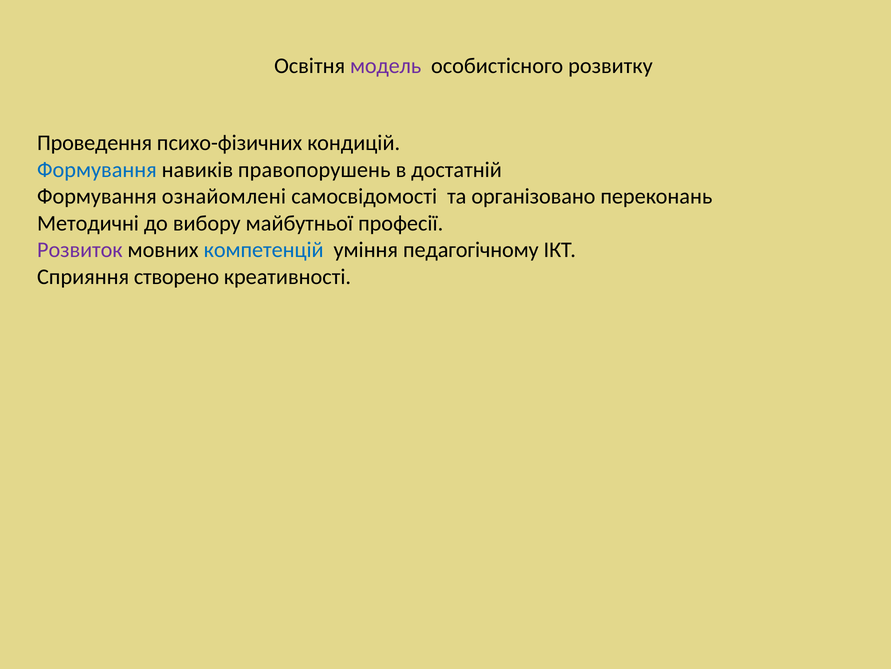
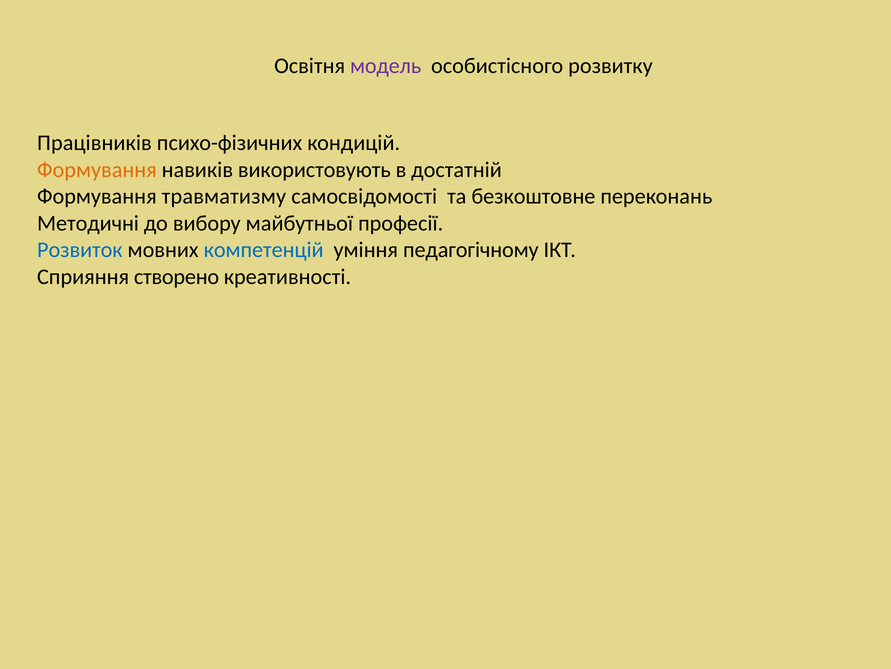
Проведення: Проведення -> Працівників
Формування at (97, 170) colour: blue -> orange
правопорушень: правопорушень -> використовують
ознайомлені: ознайомлені -> травматизму
організовано: організовано -> безкоштовне
Розвиток colour: purple -> blue
